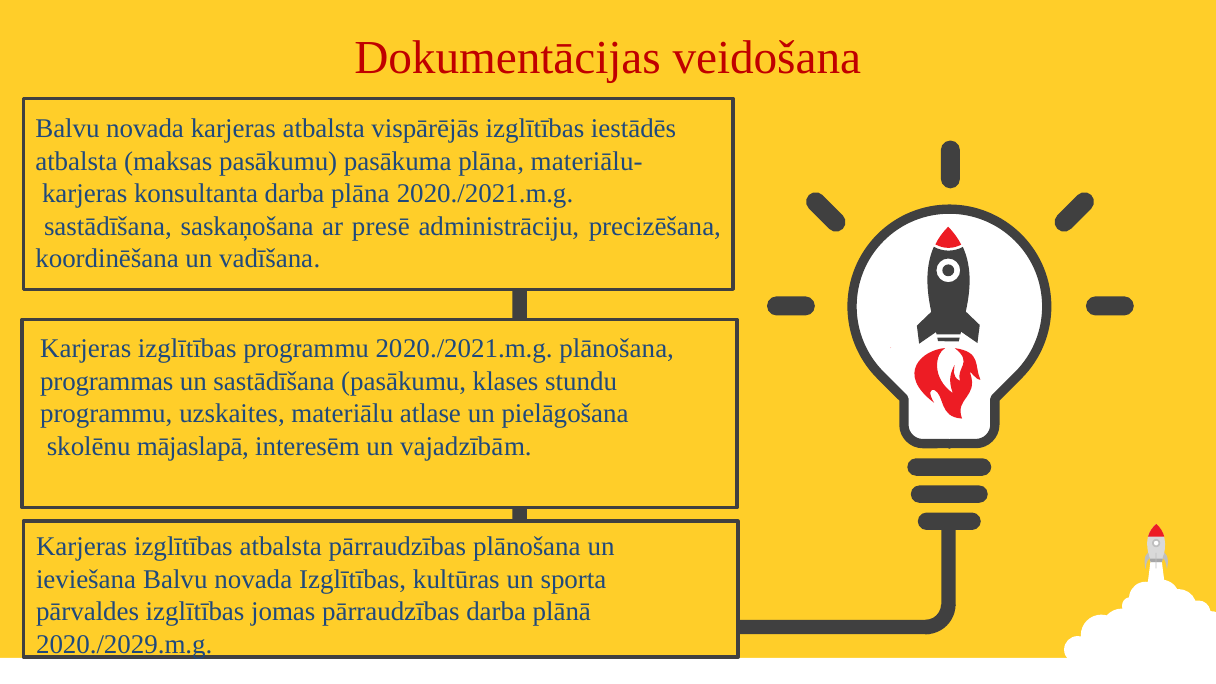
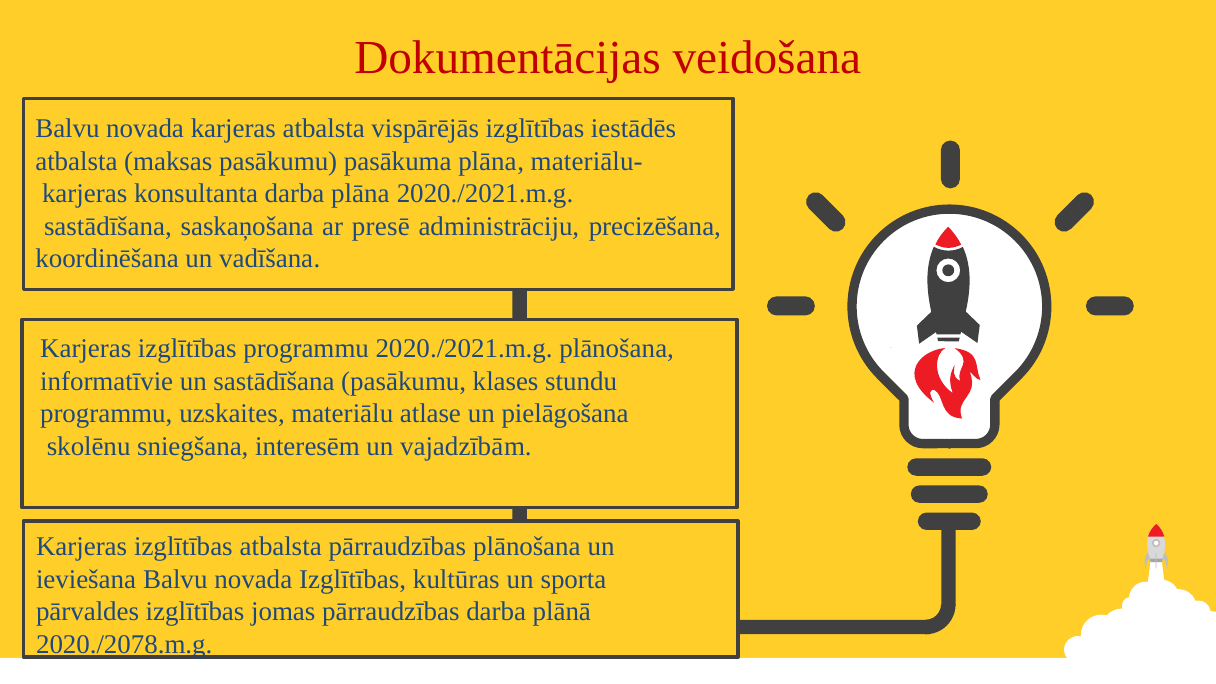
programmas: programmas -> informatīvie
mājaslapā: mājaslapā -> sniegšana
2020./2029.m.g: 2020./2029.m.g -> 2020./2078.m.g
